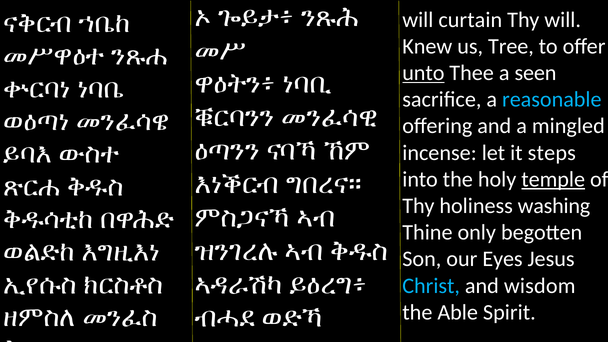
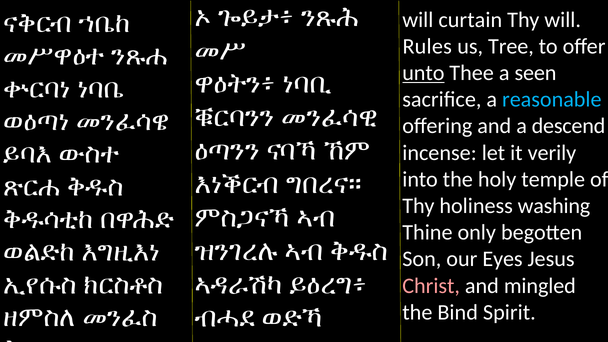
Knew: Knew -> Rules
mingled: mingled -> descend
steps: steps -> verily
temple underline: present -> none
Christ colour: light blue -> pink
wisdom: wisdom -> mingled
Able: Able -> Bind
